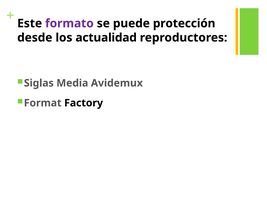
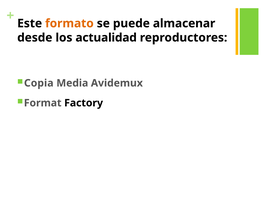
formato colour: purple -> orange
protección: protección -> almacenar
Siglas: Siglas -> Copia
